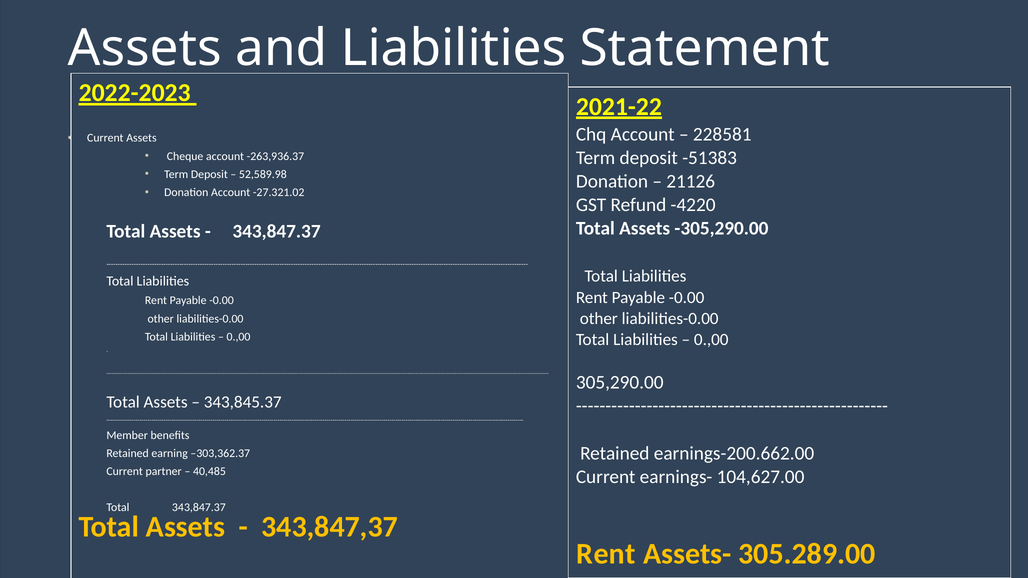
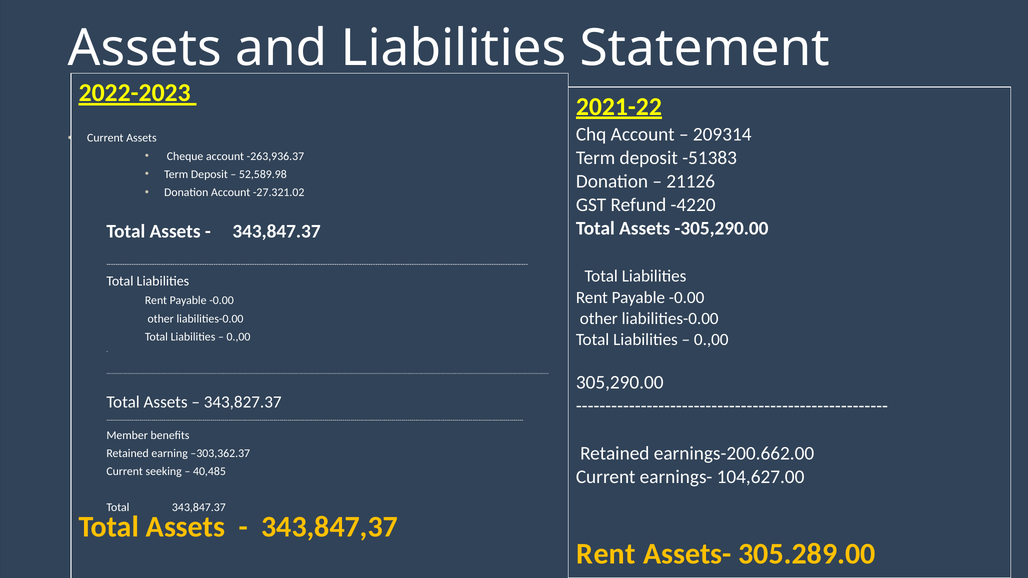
228581: 228581 -> 209314
343,845.37: 343,845.37 -> 343,827.37
partner: partner -> seeking
